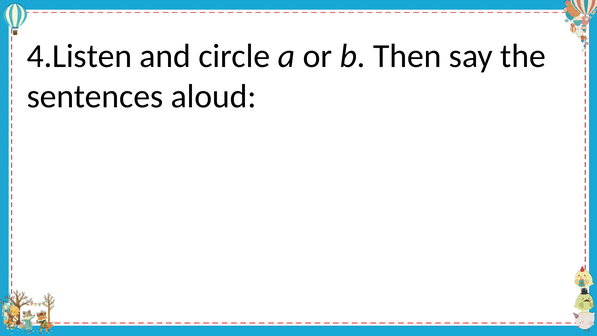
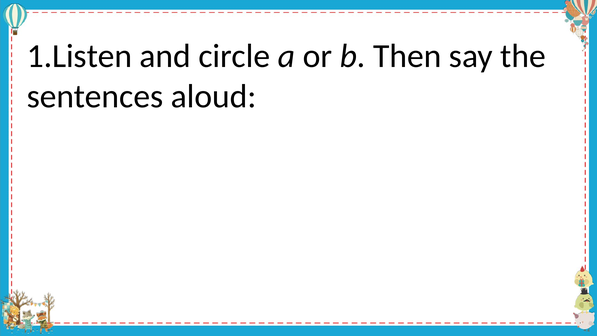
4.Listen: 4.Listen -> 1.Listen
